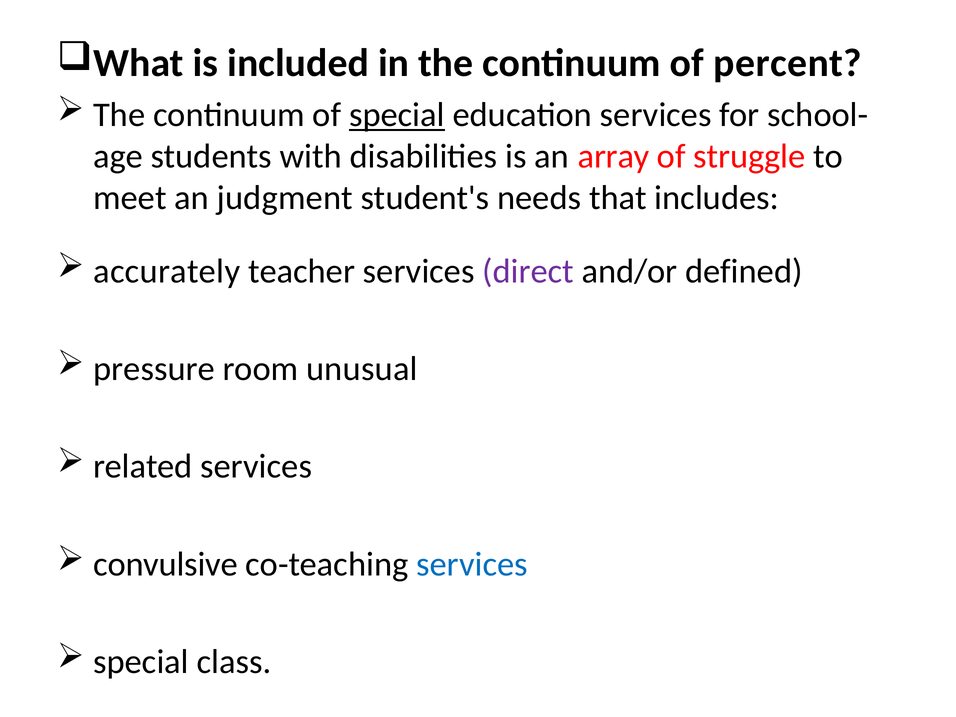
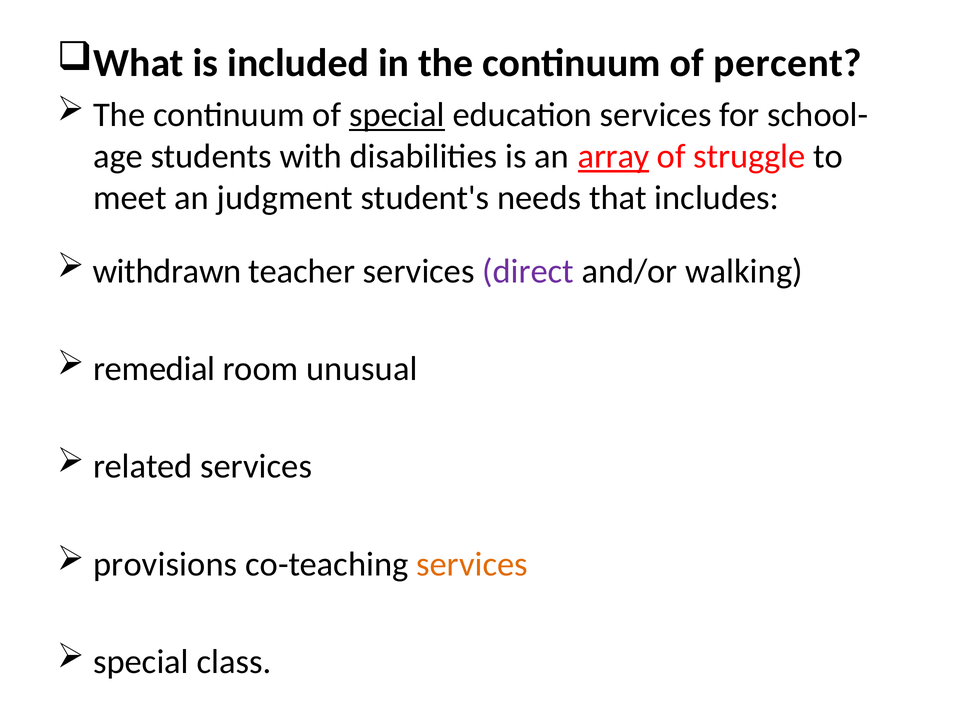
array underline: none -> present
accurately: accurately -> withdrawn
defined: defined -> walking
pressure: pressure -> remedial
convulsive: convulsive -> provisions
services at (472, 564) colour: blue -> orange
